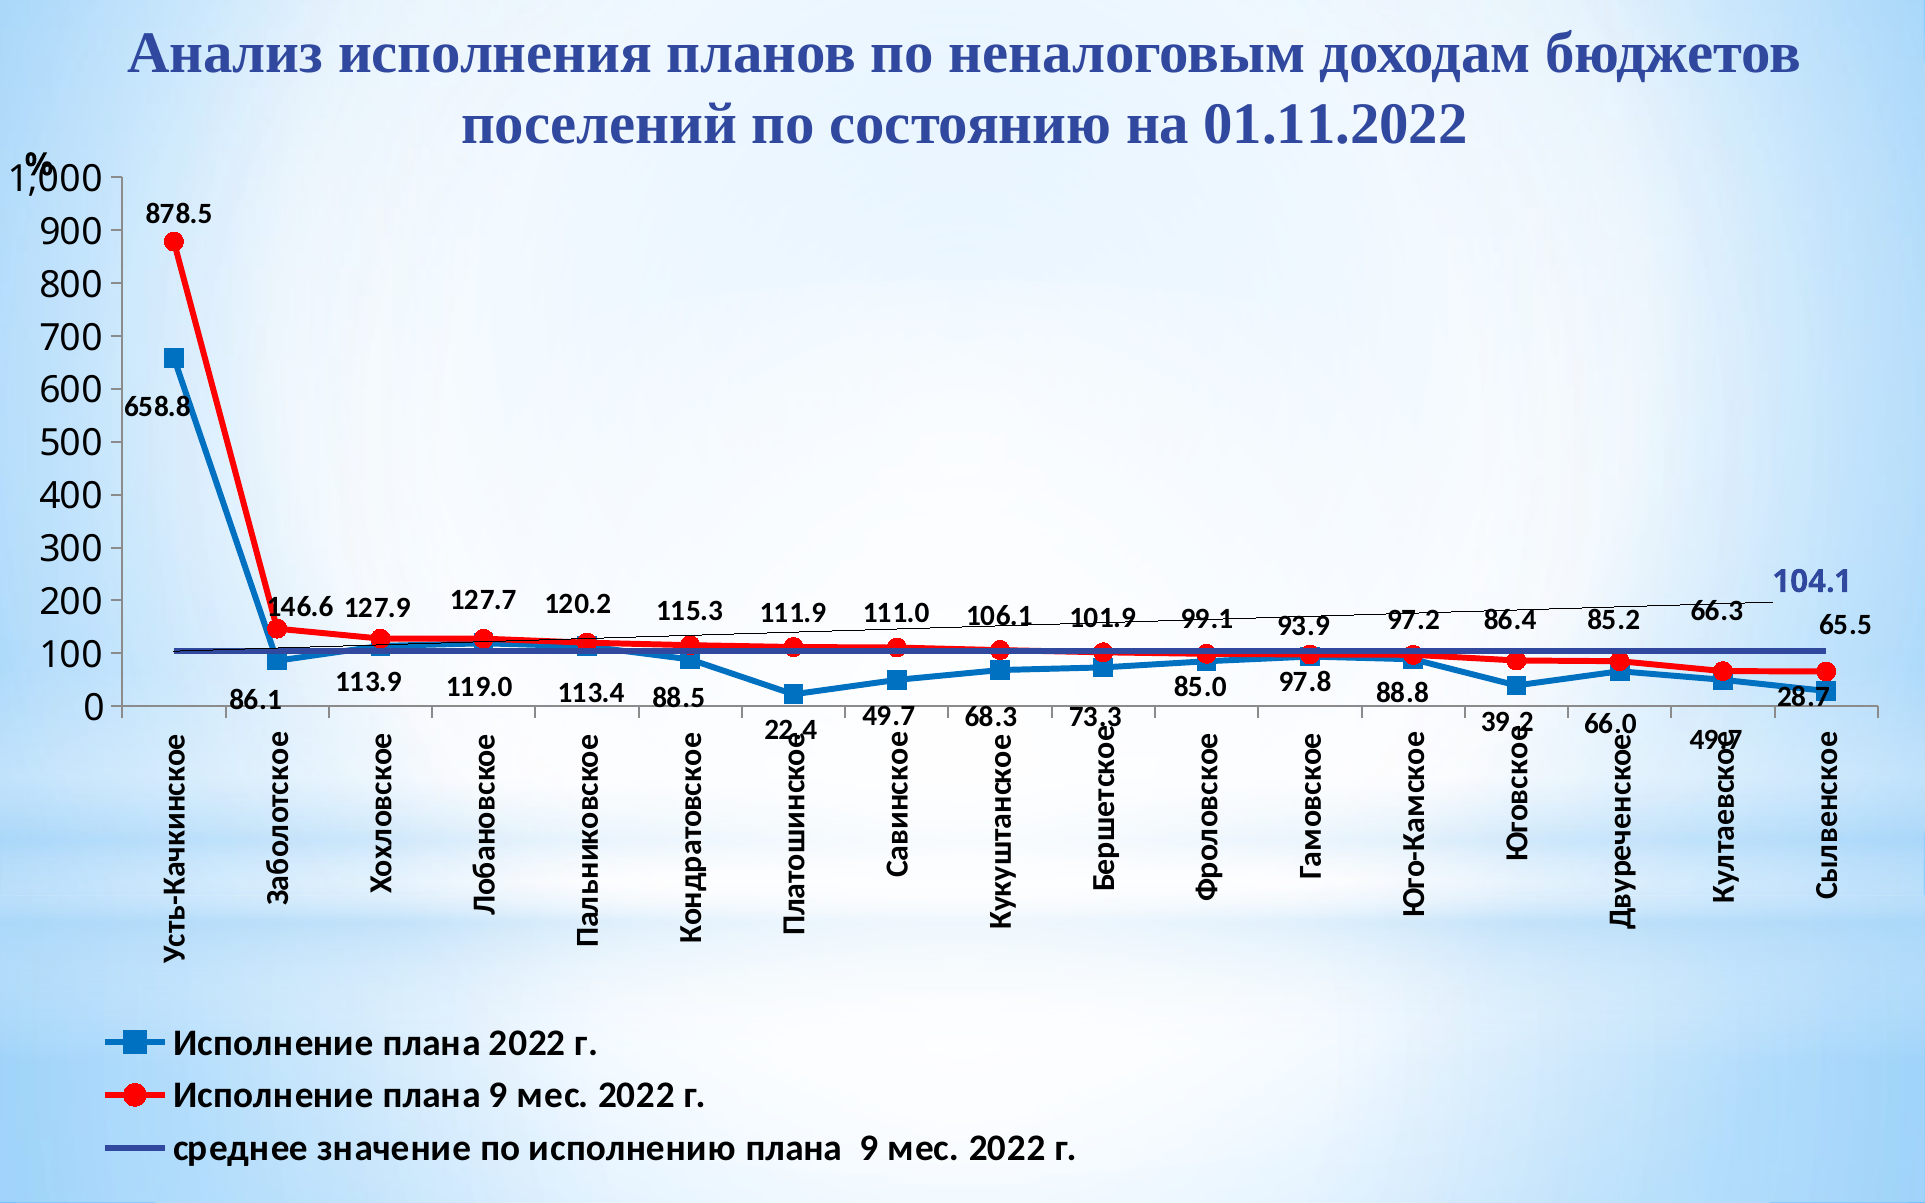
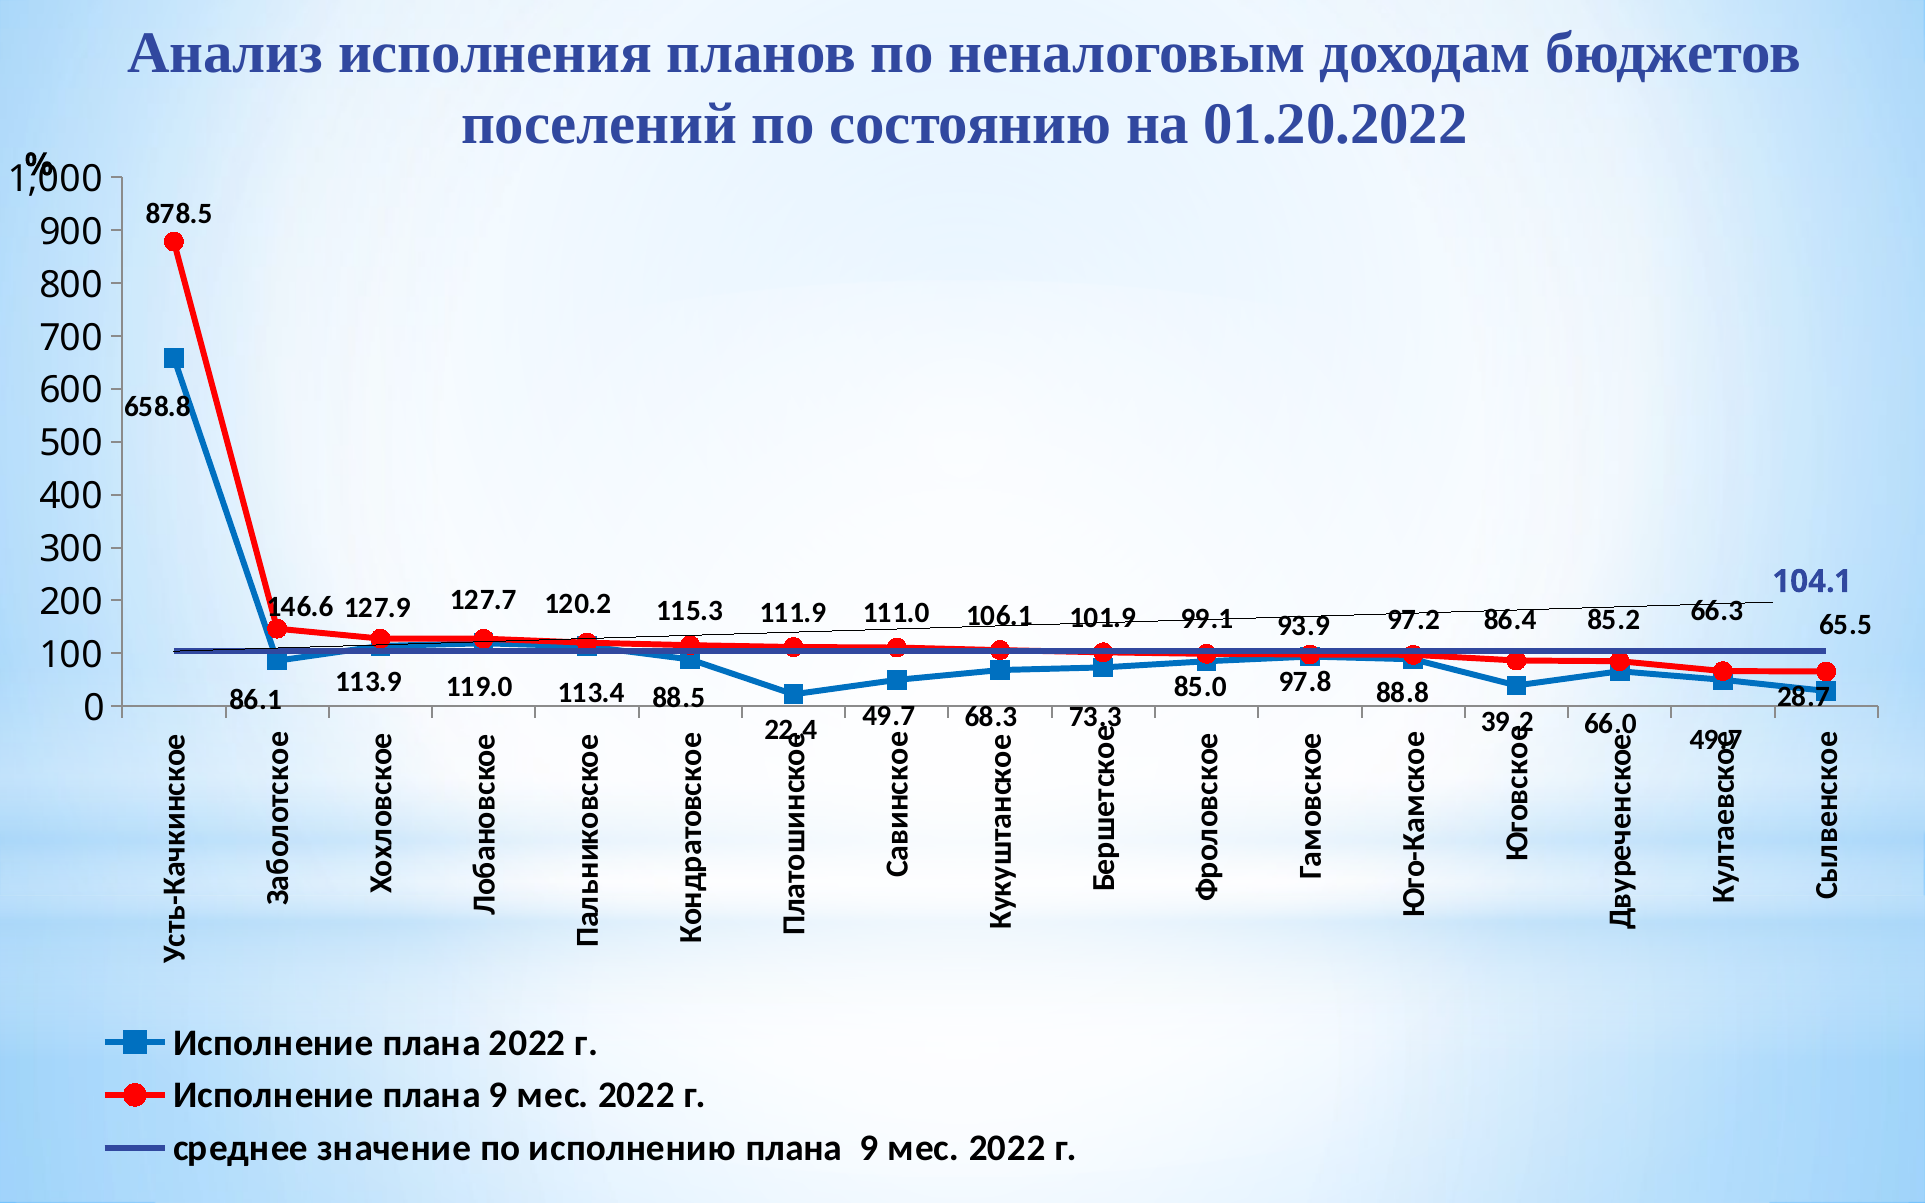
01.11.2022: 01.11.2022 -> 01.20.2022
